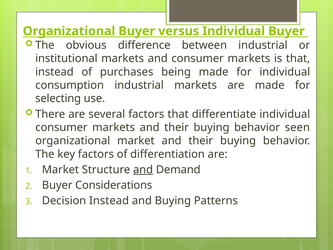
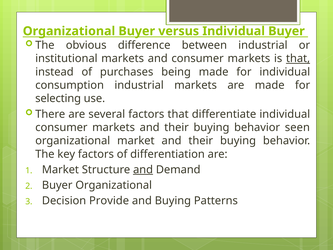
that at (298, 59) underline: none -> present
Buyer Considerations: Considerations -> Organizational
Decision Instead: Instead -> Provide
